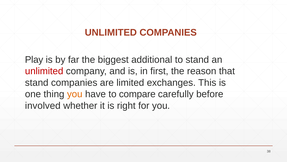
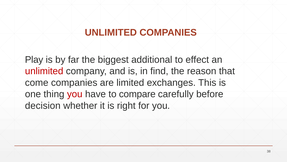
to stand: stand -> effect
first: first -> find
stand at (37, 82): stand -> come
you at (75, 94) colour: orange -> red
involved: involved -> decision
